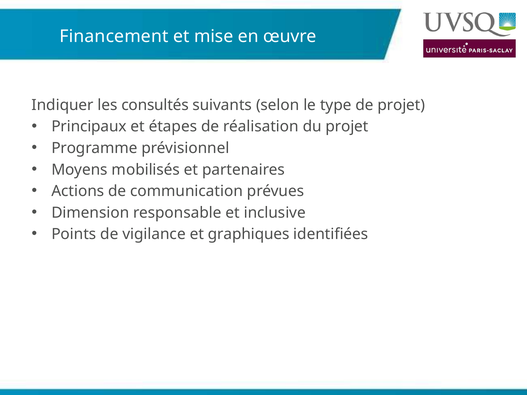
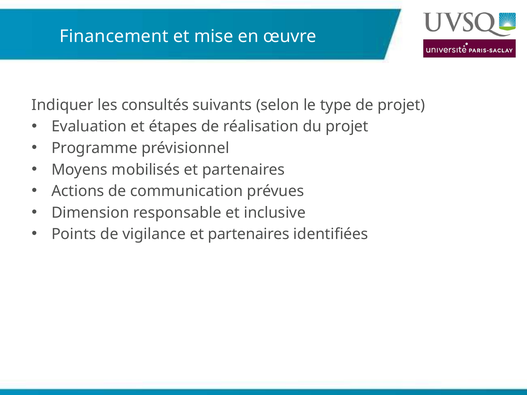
Principaux: Principaux -> Evaluation
vigilance et graphiques: graphiques -> partenaires
